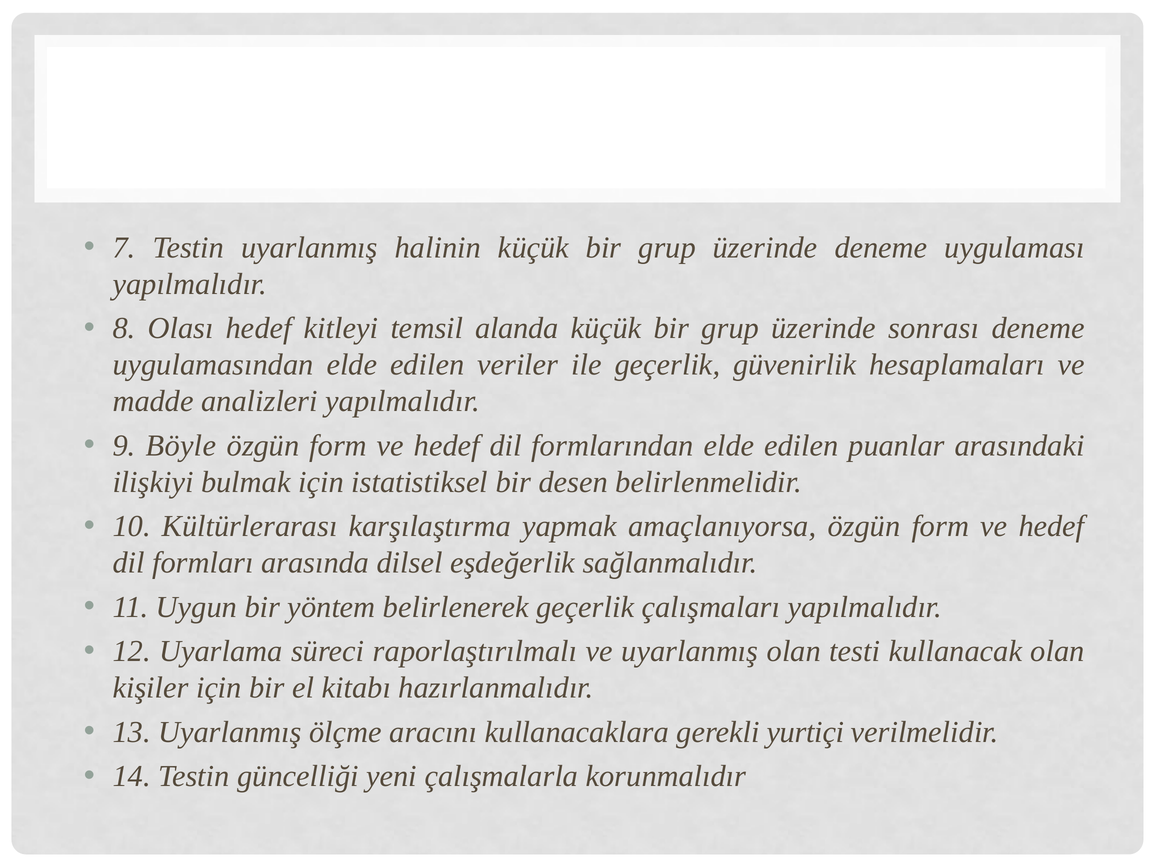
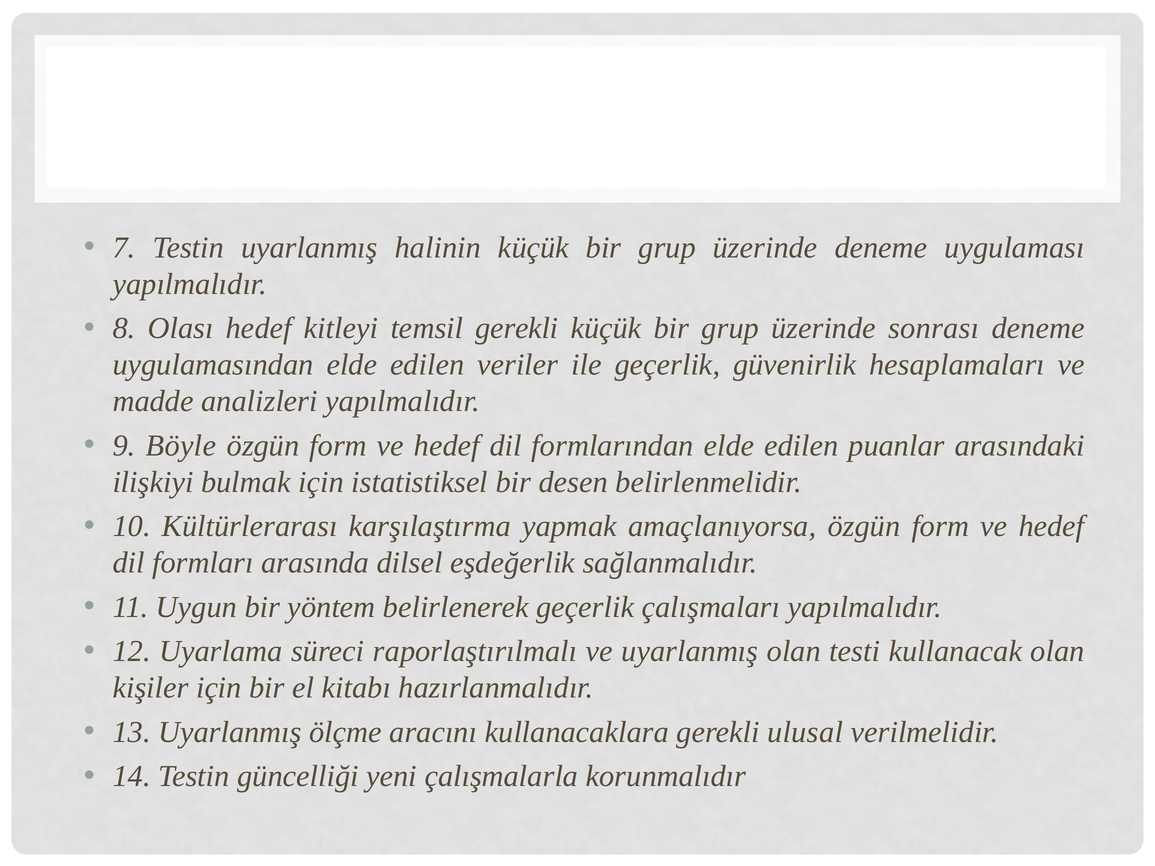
temsil alanda: alanda -> gerekli
yurtiçi: yurtiçi -> ulusal
